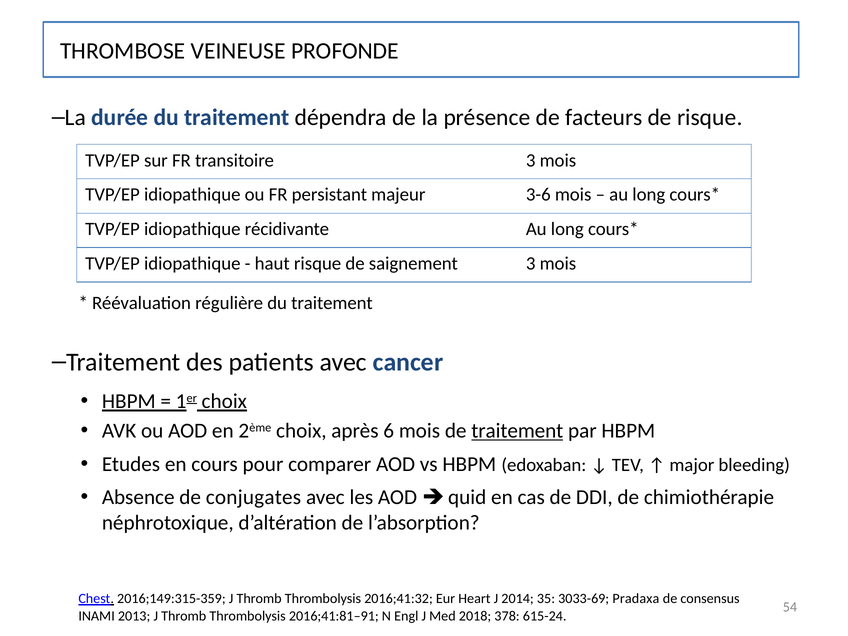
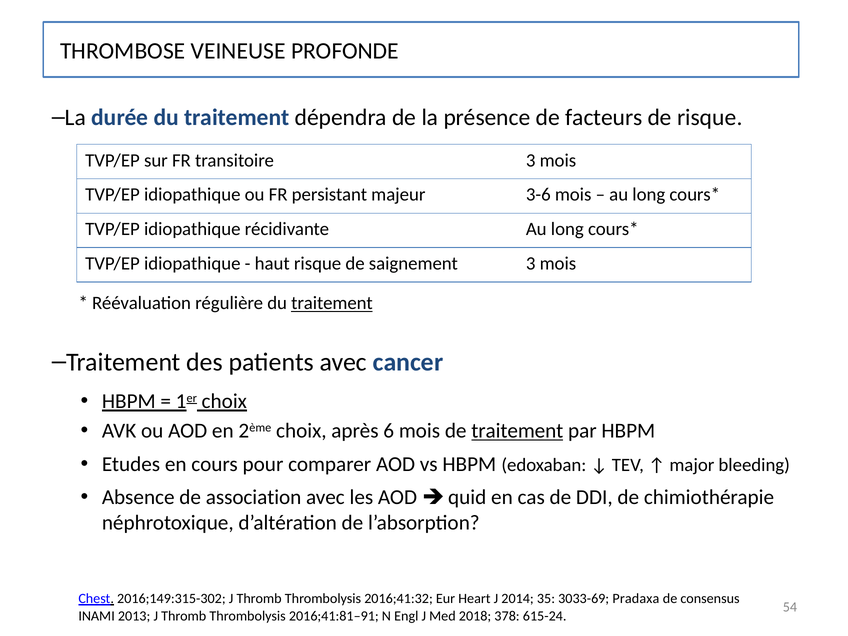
traitement at (332, 303) underline: none -> present
conjugates: conjugates -> association
2016;149:315-359: 2016;149:315-359 -> 2016;149:315-302
